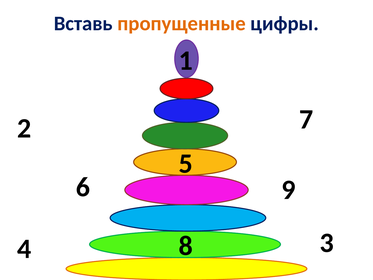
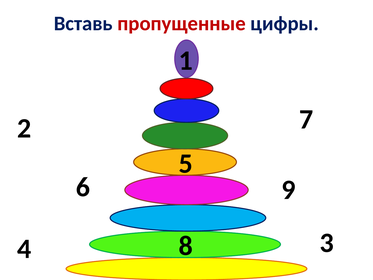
пропущенные colour: orange -> red
